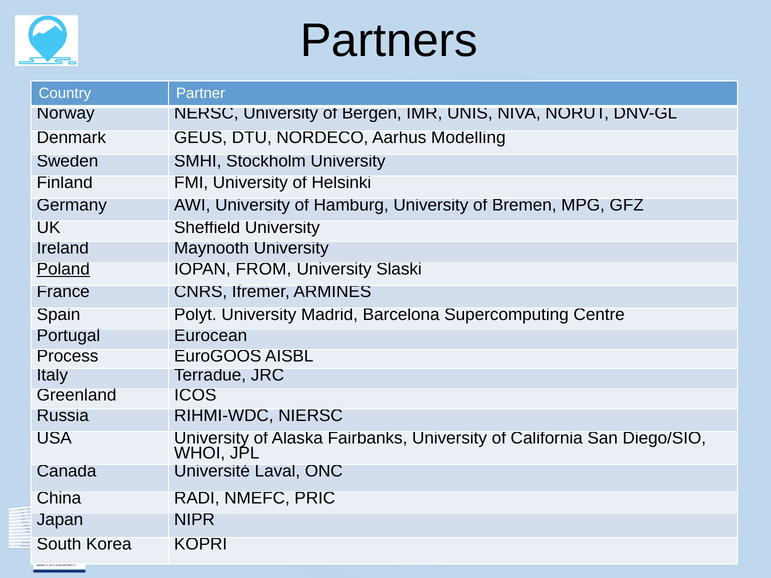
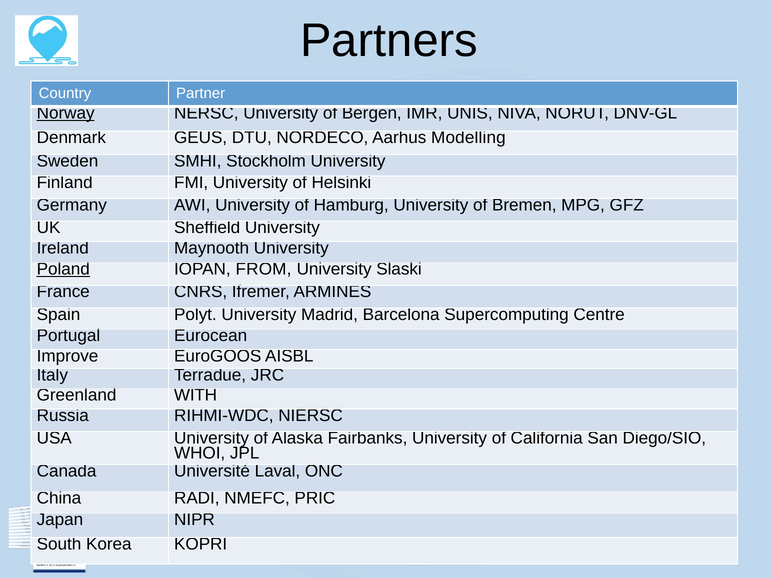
Norway underline: none -> present
Process: Process -> Improve
ICOS: ICOS -> WITH
